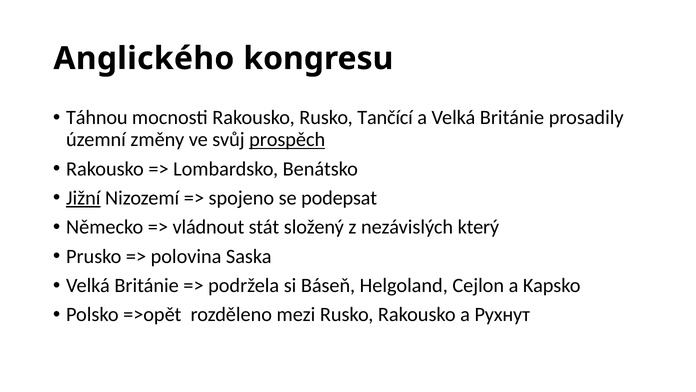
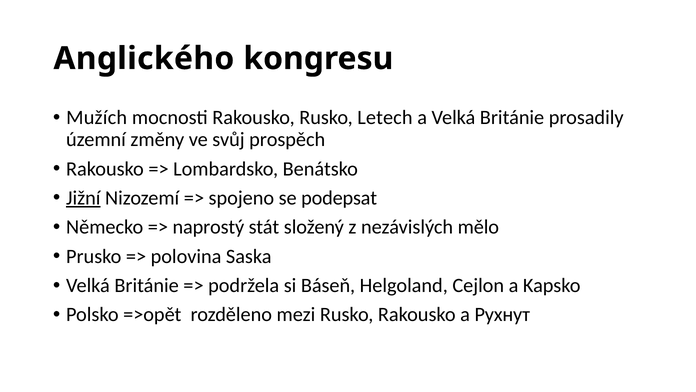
Táhnou: Táhnou -> Mužích
Tančící: Tančící -> Letech
prospěch underline: present -> none
vládnout: vládnout -> naprostý
který: který -> mělo
